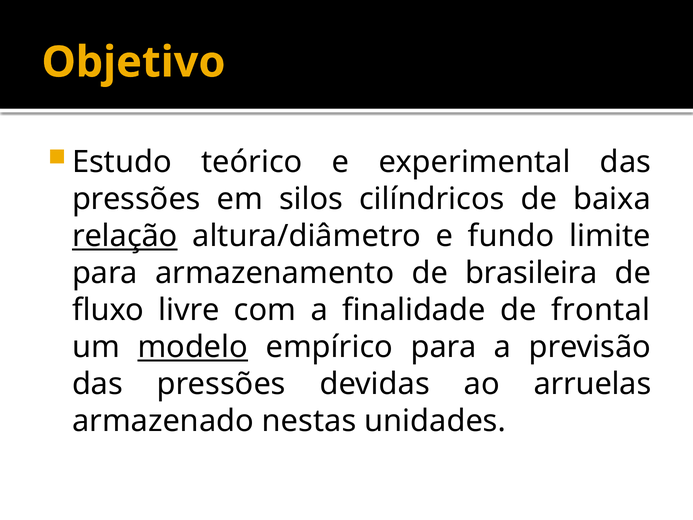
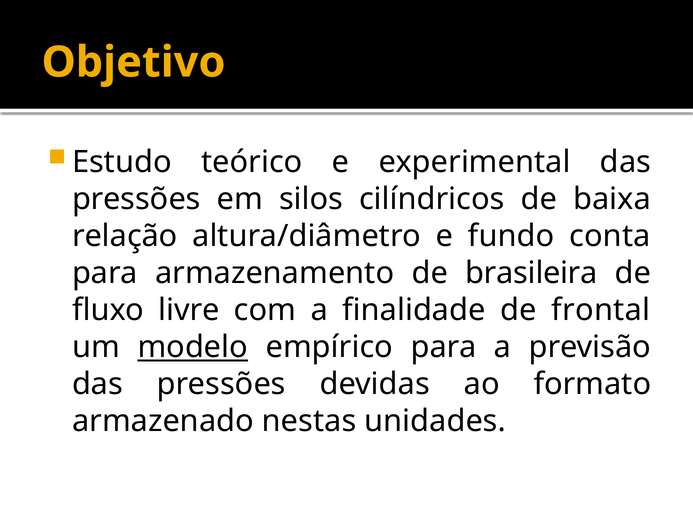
relação underline: present -> none
limite: limite -> conta
arruelas: arruelas -> formato
